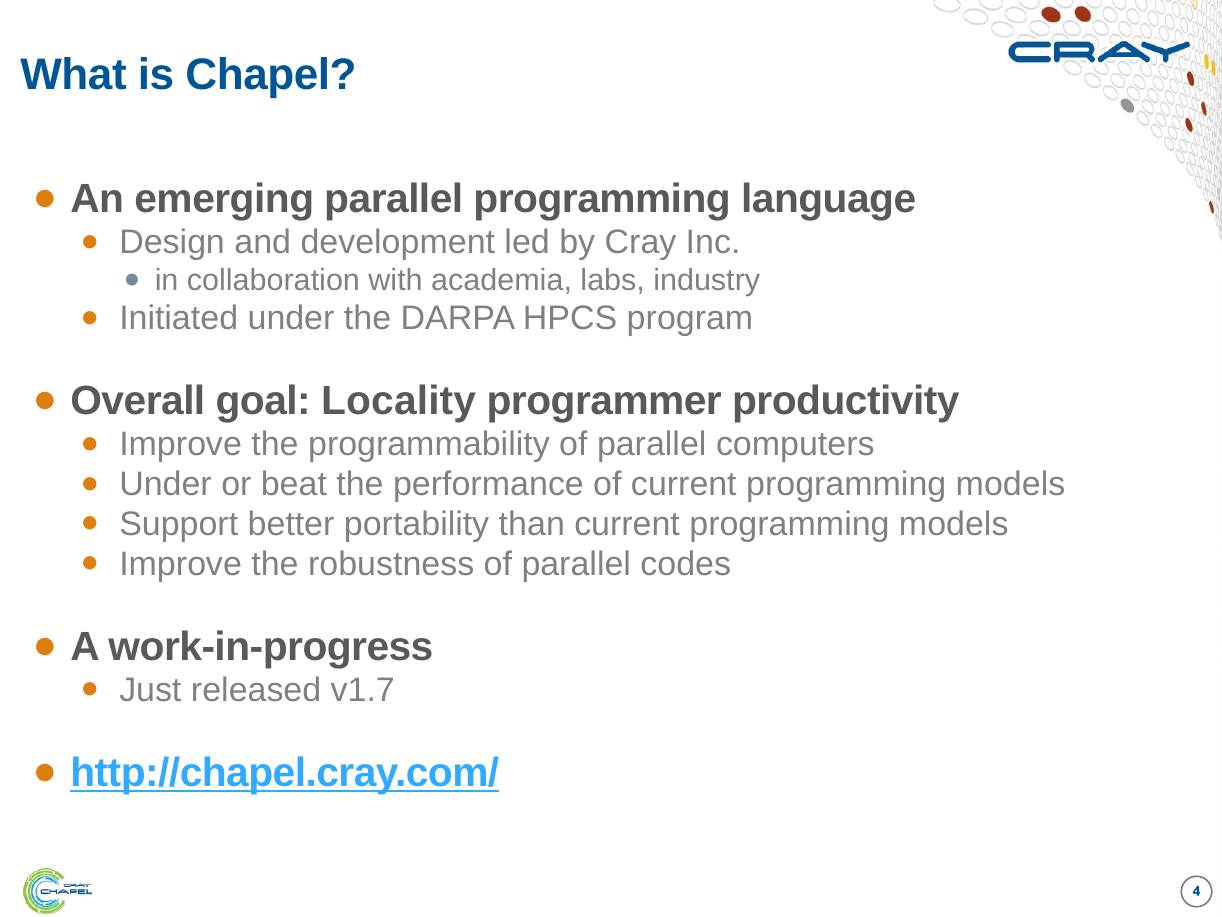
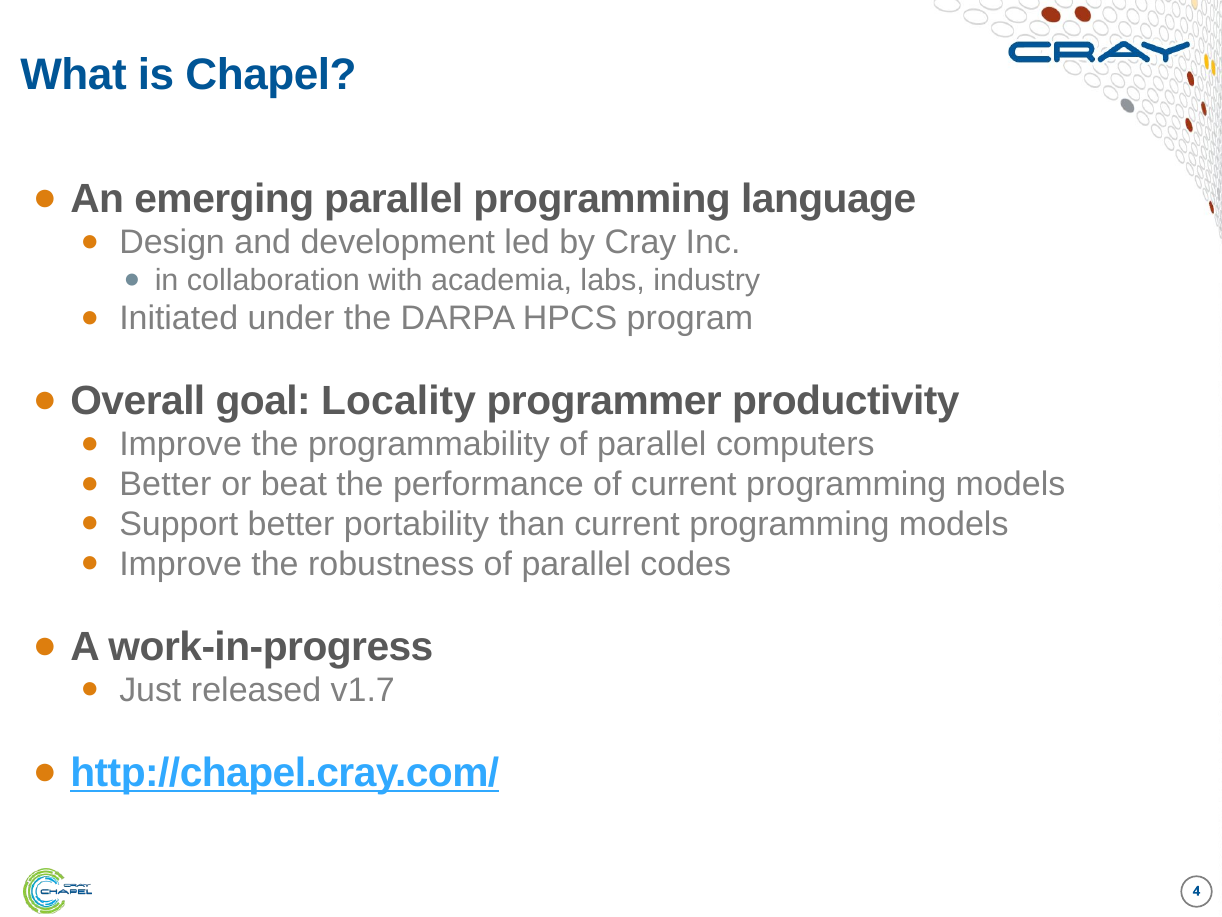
Under at (166, 484): Under -> Better
